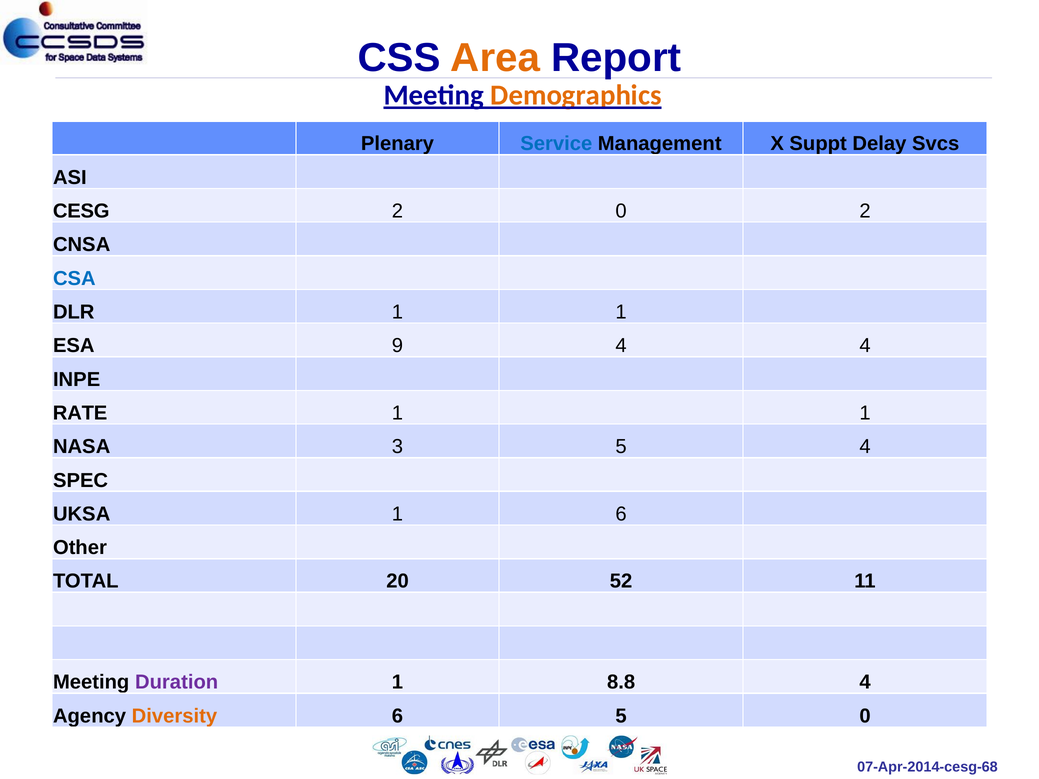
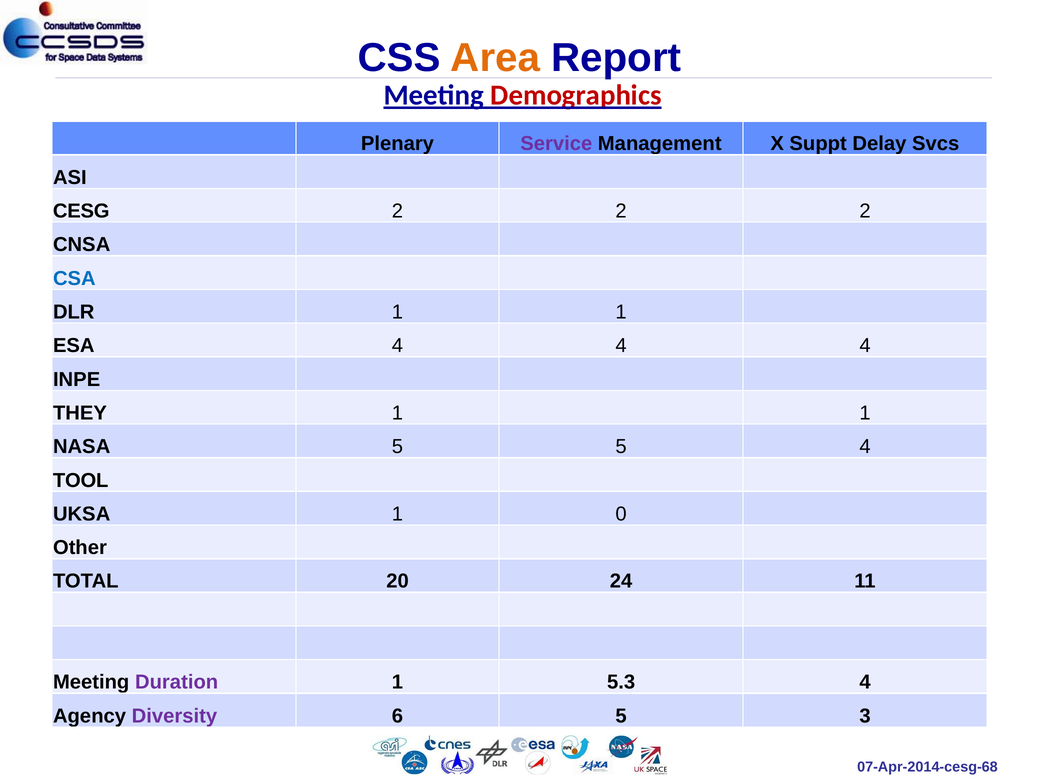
Demographics colour: orange -> red
Service colour: blue -> purple
0 at (621, 211): 0 -> 2
ESA 9: 9 -> 4
RATE: RATE -> THEY
NASA 3: 3 -> 5
SPEC: SPEC -> TOOL
1 6: 6 -> 0
52: 52 -> 24
8.8: 8.8 -> 5.3
Diversity colour: orange -> purple
5 0: 0 -> 3
